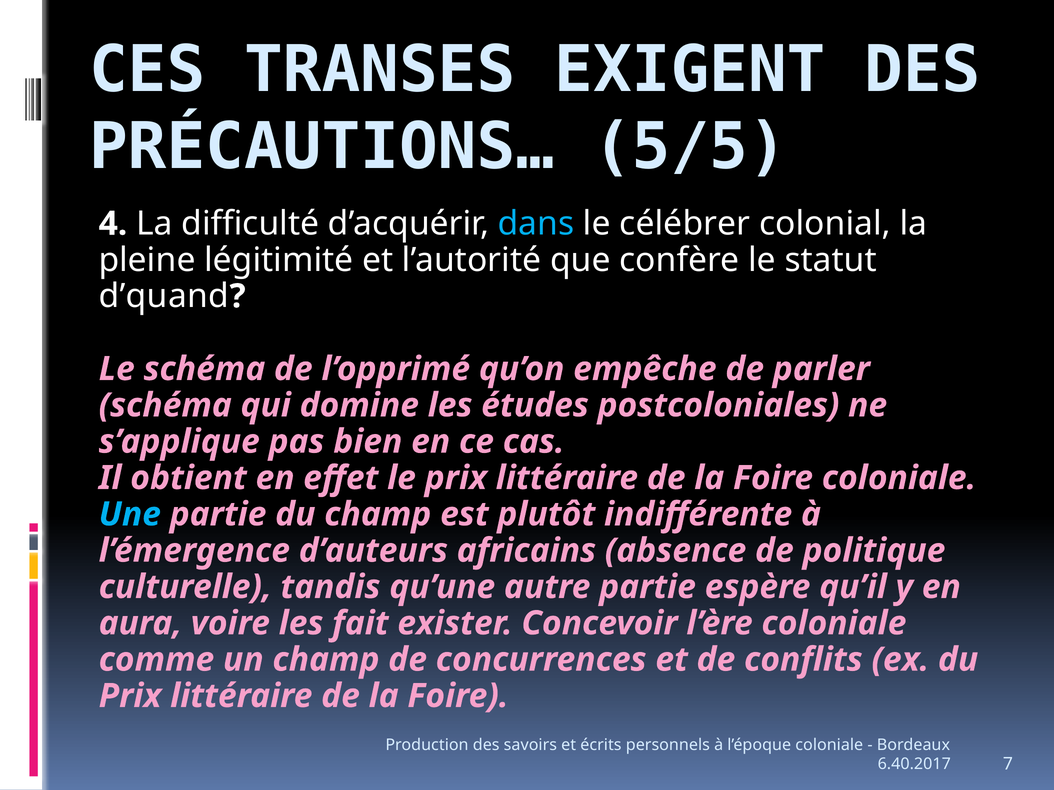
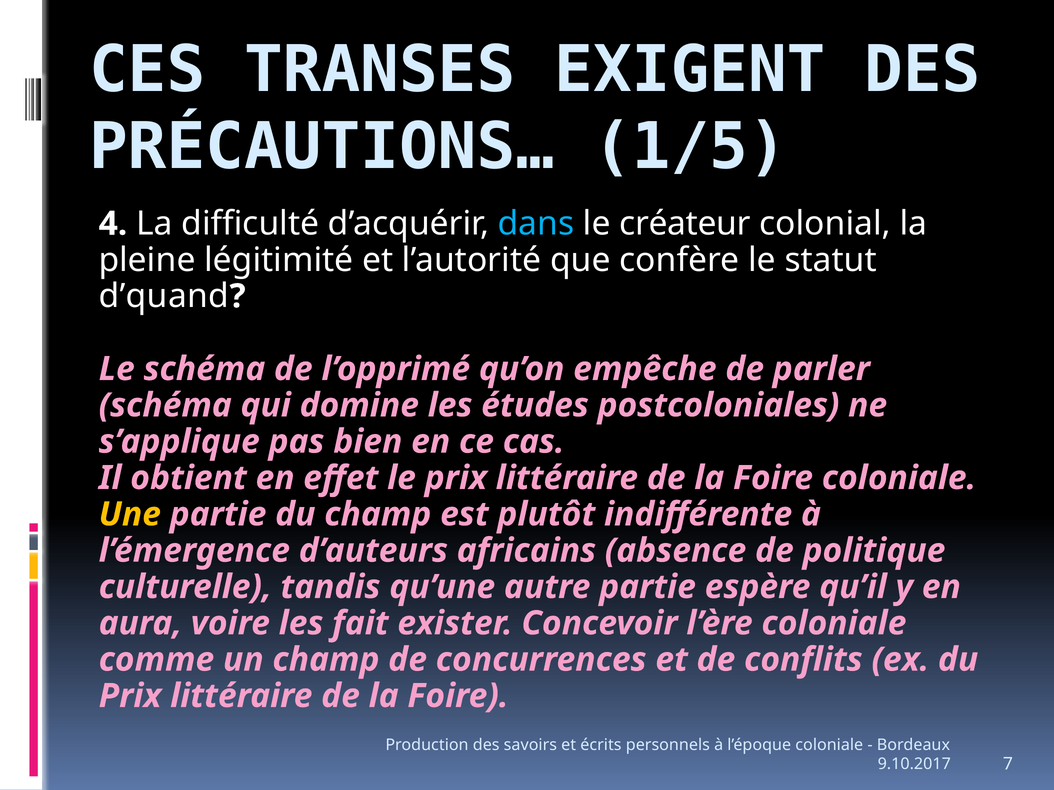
5/5: 5/5 -> 1/5
célébrer: célébrer -> créateur
Une colour: light blue -> yellow
6.40.2017: 6.40.2017 -> 9.10.2017
